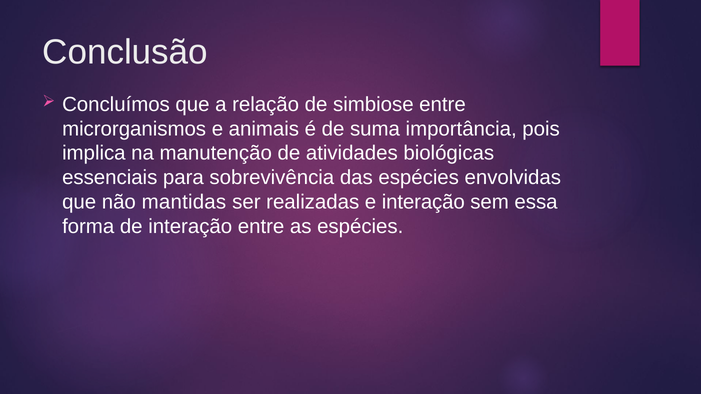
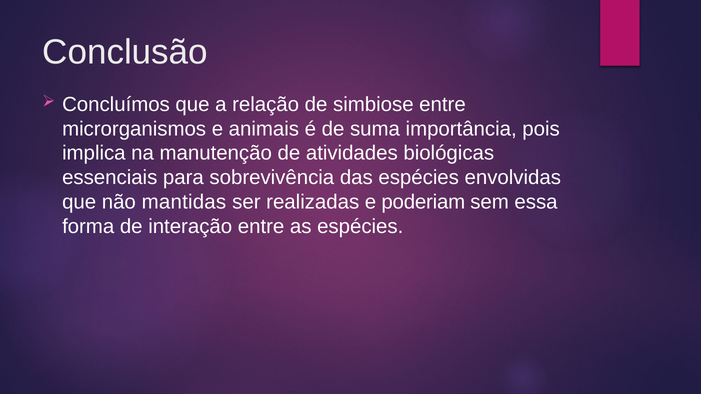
e interação: interação -> poderiam
